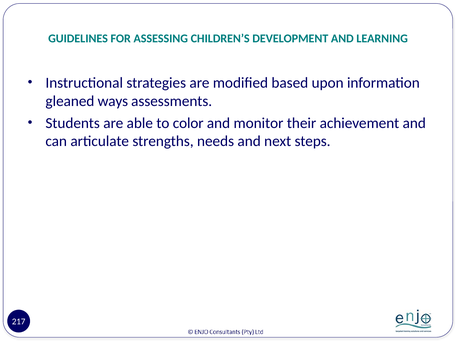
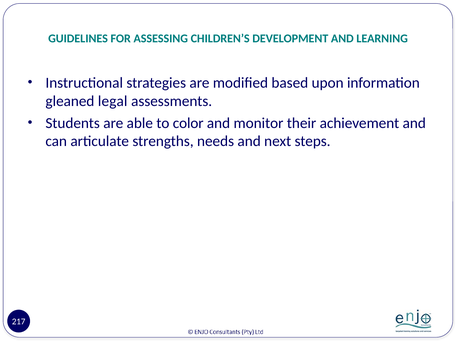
ways: ways -> legal
